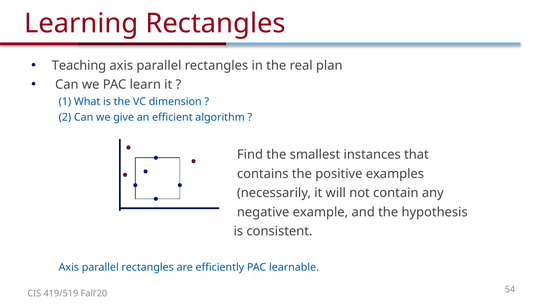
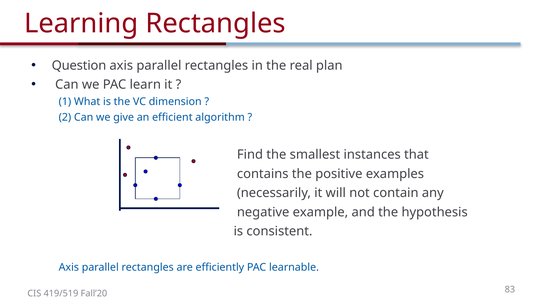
Teaching: Teaching -> Question
54: 54 -> 83
